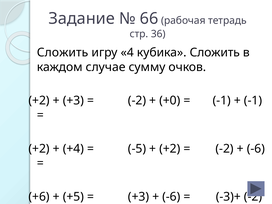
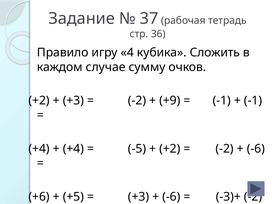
66: 66 -> 37
Сложить at (63, 53): Сложить -> Правило
+0: +0 -> +9
+2 at (39, 149): +2 -> +4
